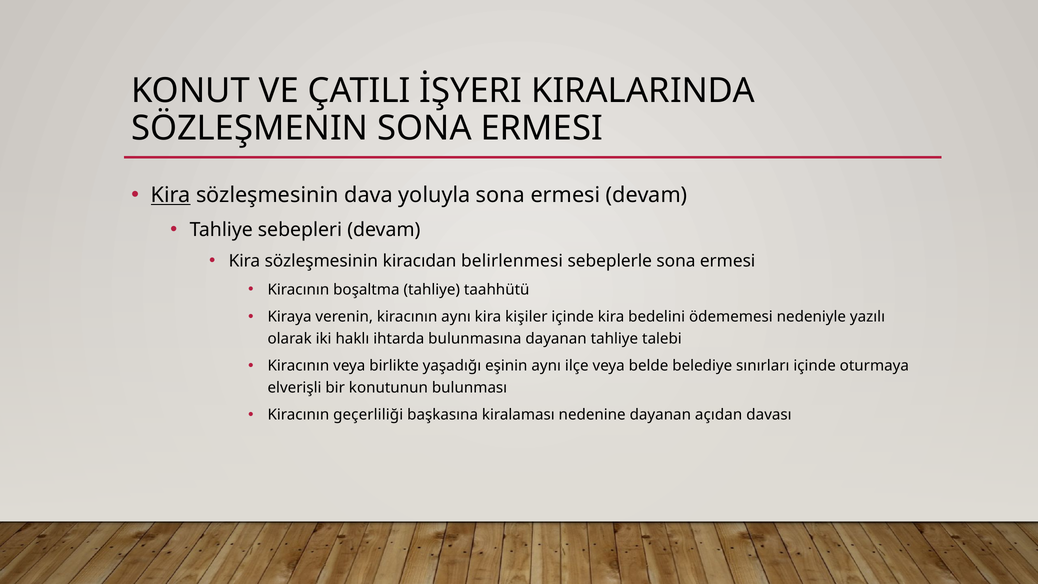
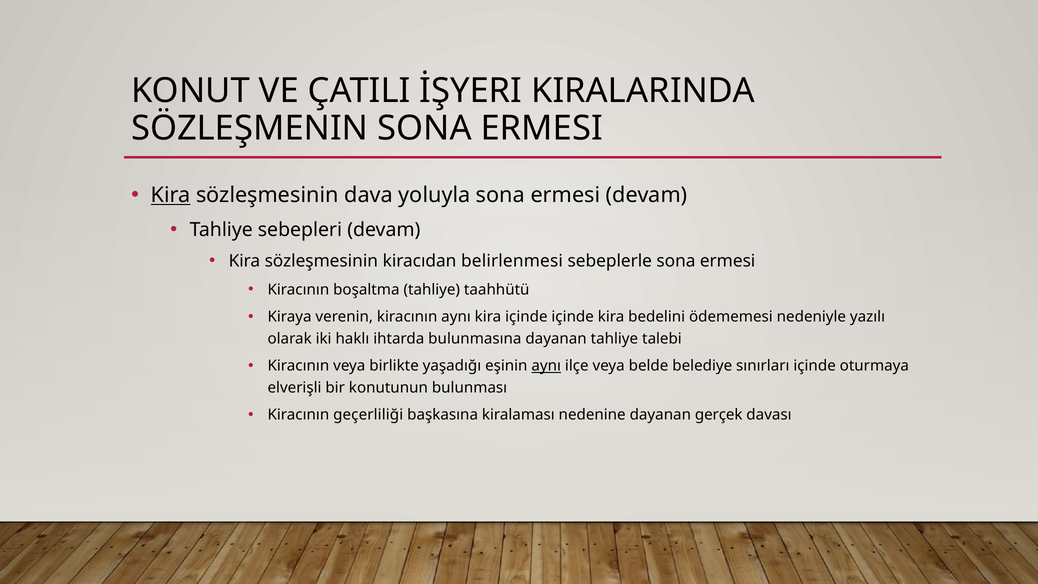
kira kişiler: kişiler -> içinde
aynı at (546, 366) underline: none -> present
açıdan: açıdan -> gerçek
